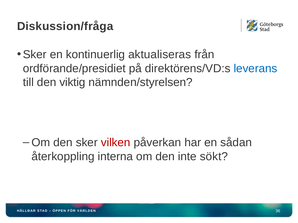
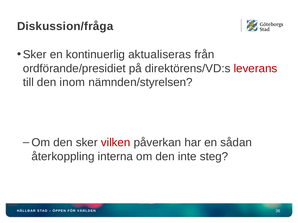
leverans colour: blue -> red
viktig: viktig -> inom
sökt: sökt -> steg
